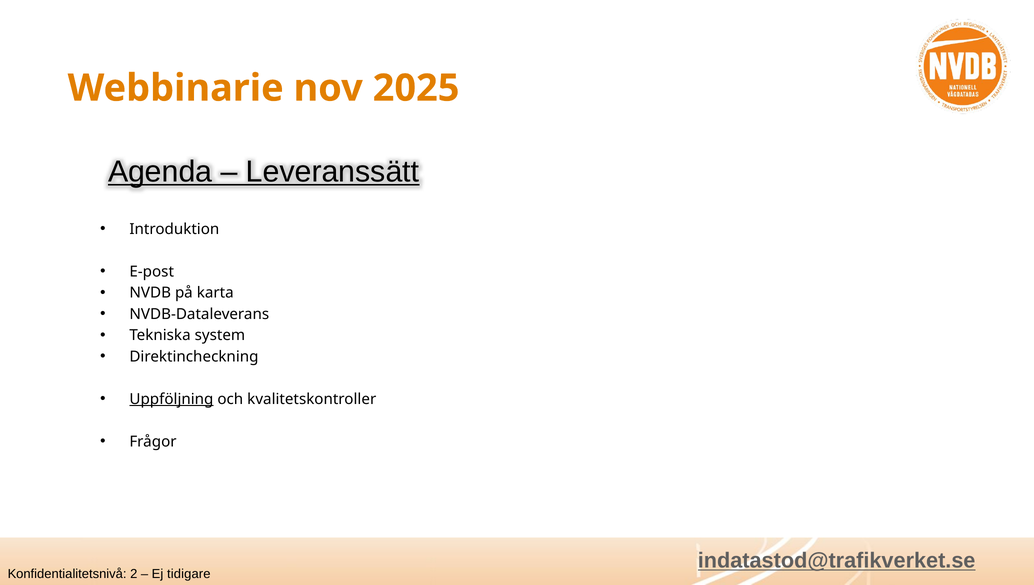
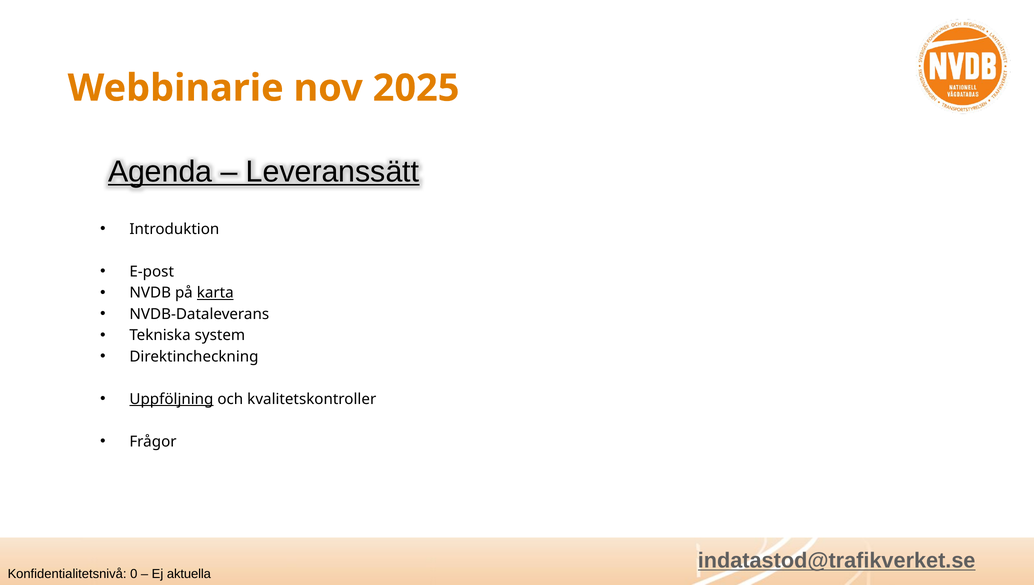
karta underline: none -> present
2: 2 -> 0
tidigare: tidigare -> aktuella
